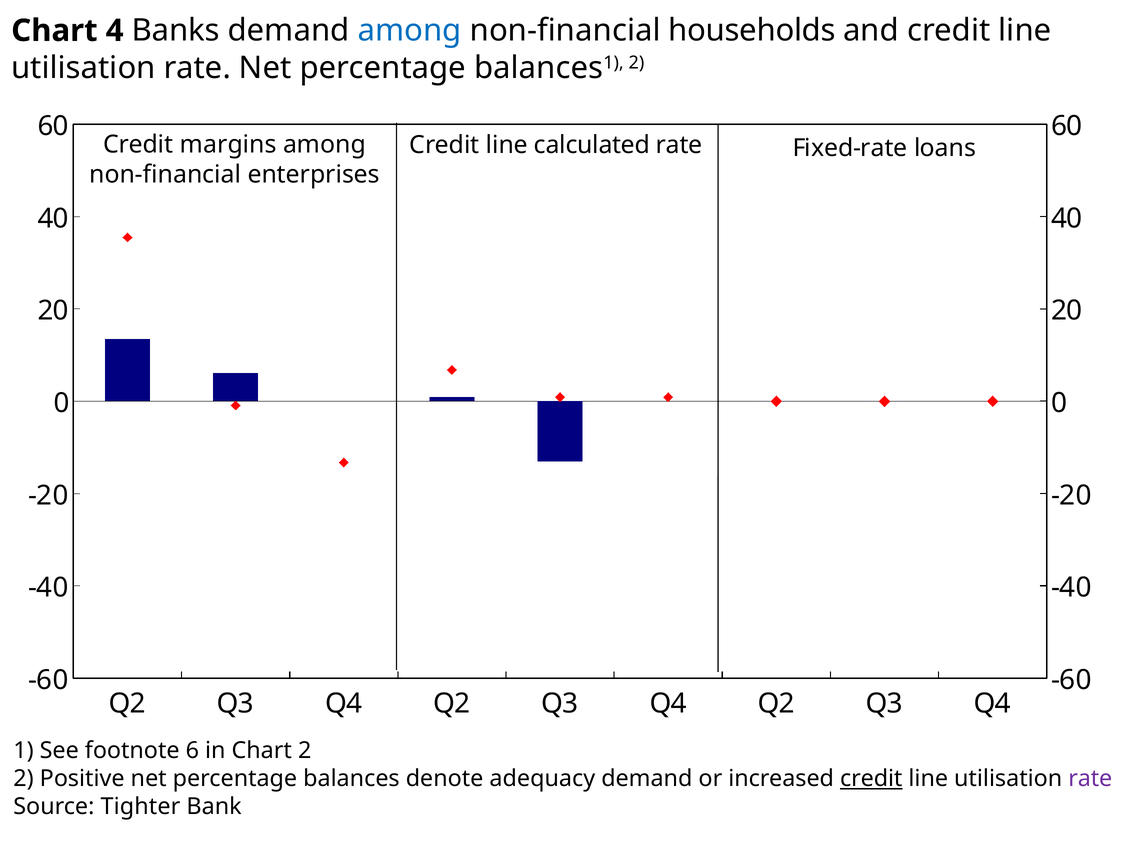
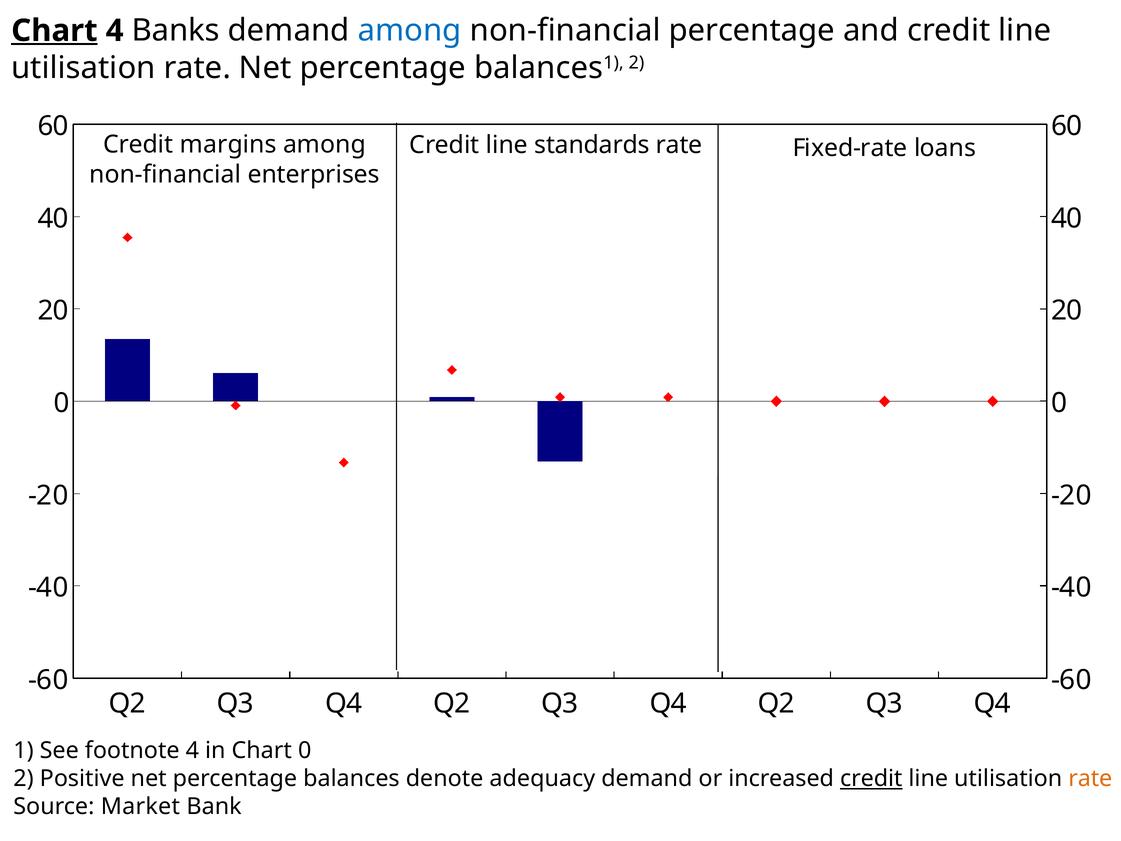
Chart at (54, 31) underline: none -> present
non-financial households: households -> percentage
calculated: calculated -> standards
footnote 6: 6 -> 4
Chart 2: 2 -> 0
rate at (1090, 778) colour: purple -> orange
Tighter: Tighter -> Market
